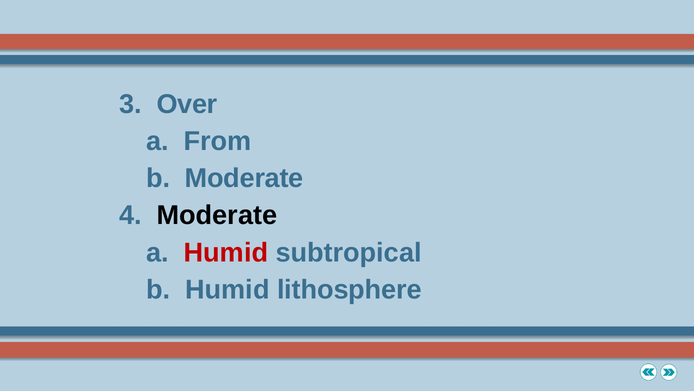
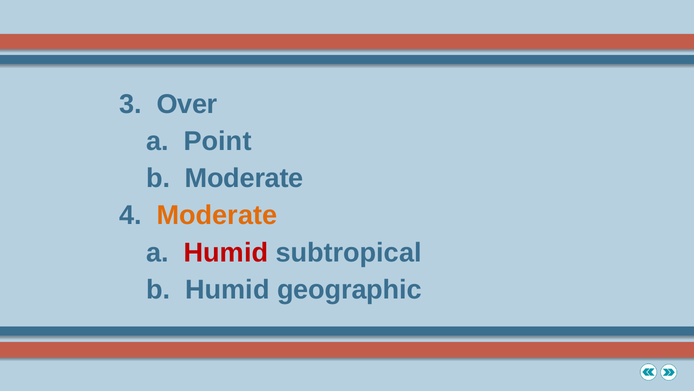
From: From -> Point
Moderate at (217, 215) colour: black -> orange
lithosphere: lithosphere -> geographic
